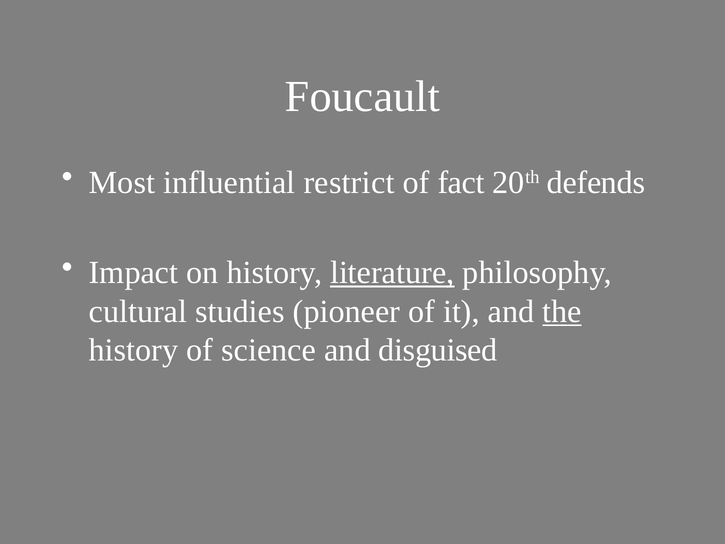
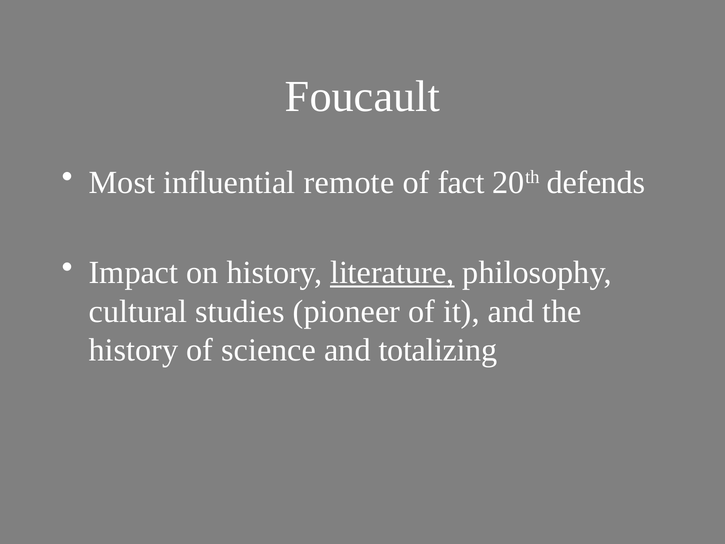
restrict: restrict -> remote
the underline: present -> none
disguised: disguised -> totalizing
